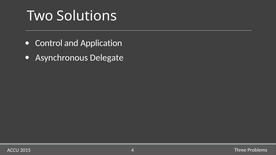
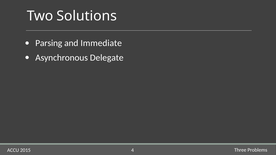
Control: Control -> Parsing
Application: Application -> Immediate
